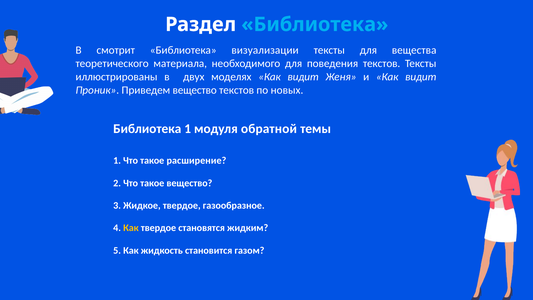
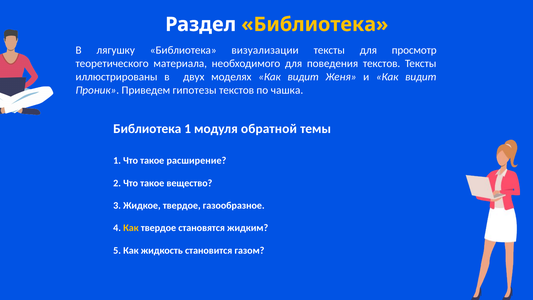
Библиотека at (315, 24) colour: light blue -> yellow
смотрит: смотрит -> лягушку
вещества: вещества -> просмотр
Приведем вещество: вещество -> гипотезы
новых: новых -> чашка
